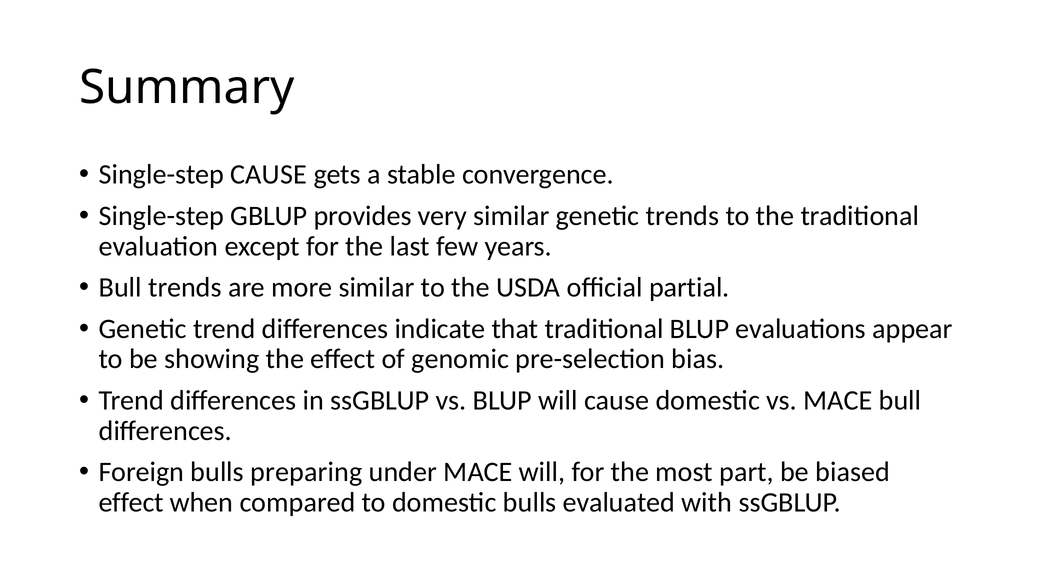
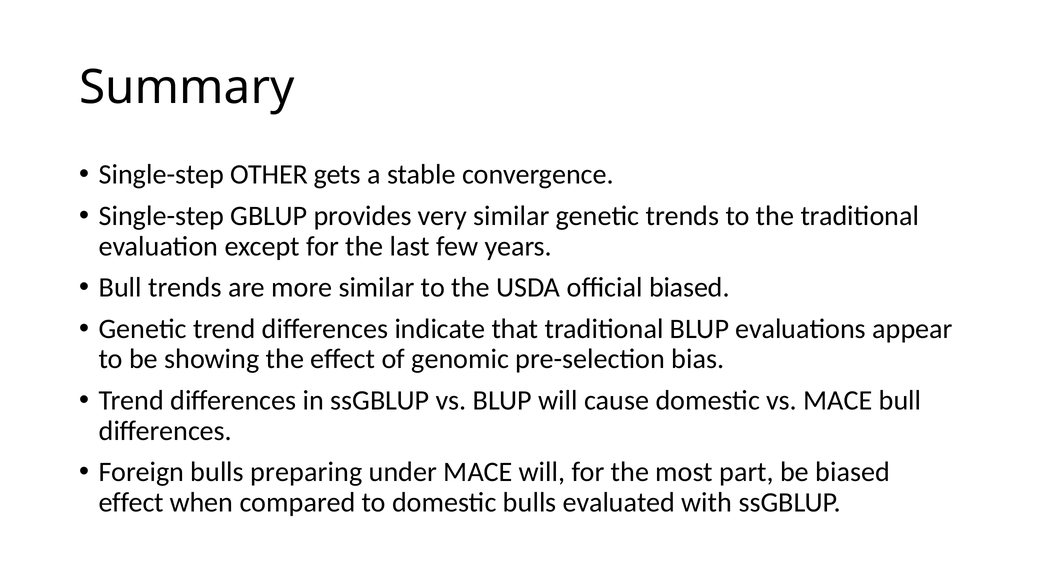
Single-step CAUSE: CAUSE -> OTHER
official partial: partial -> biased
